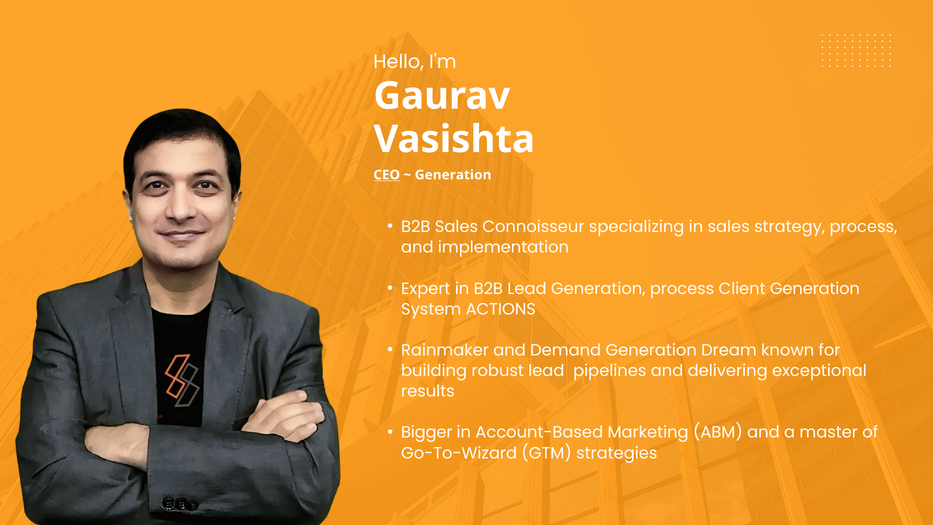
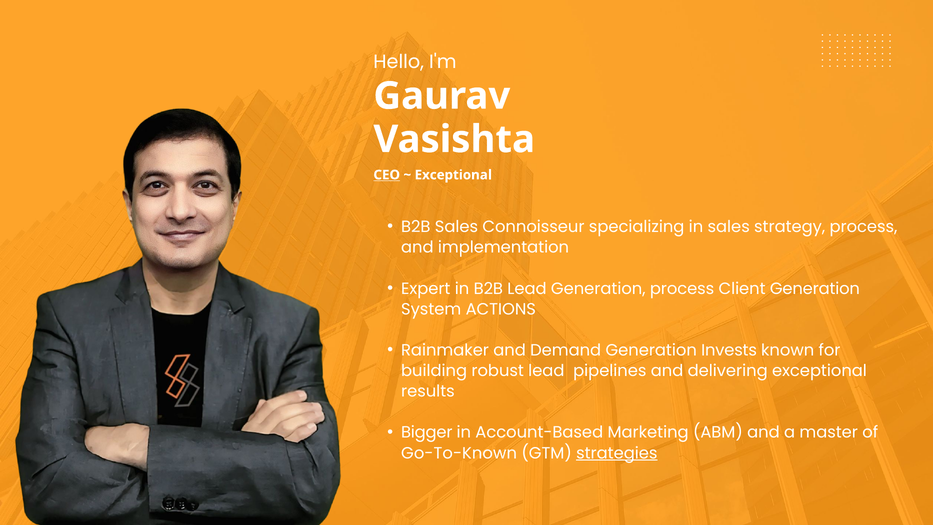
Generation at (453, 175): Generation -> Exceptional
Dream: Dream -> Invests
Go-To-Wizard: Go-To-Wizard -> Go-To-Known
strategies underline: none -> present
